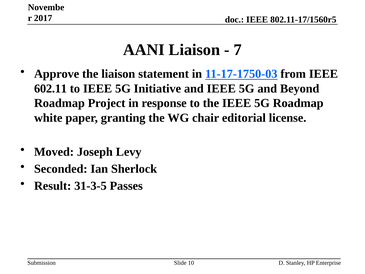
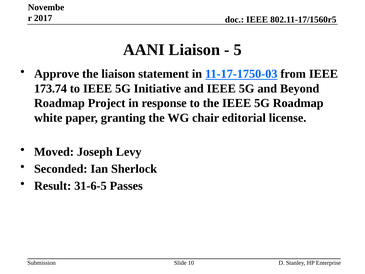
7: 7 -> 5
602.11: 602.11 -> 173.74
31-3-5: 31-3-5 -> 31-6-5
